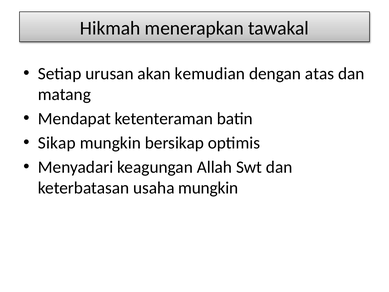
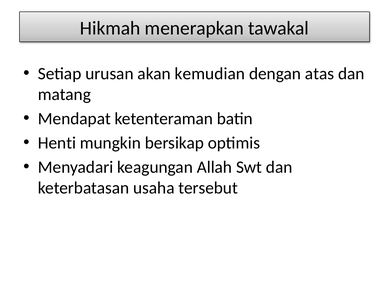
Sikap: Sikap -> Henti
usaha mungkin: mungkin -> tersebut
